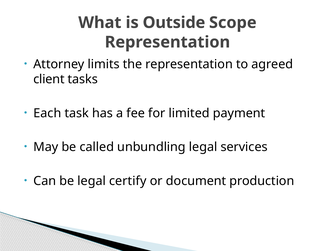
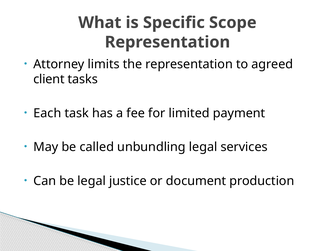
Outside: Outside -> Specific
certify: certify -> justice
